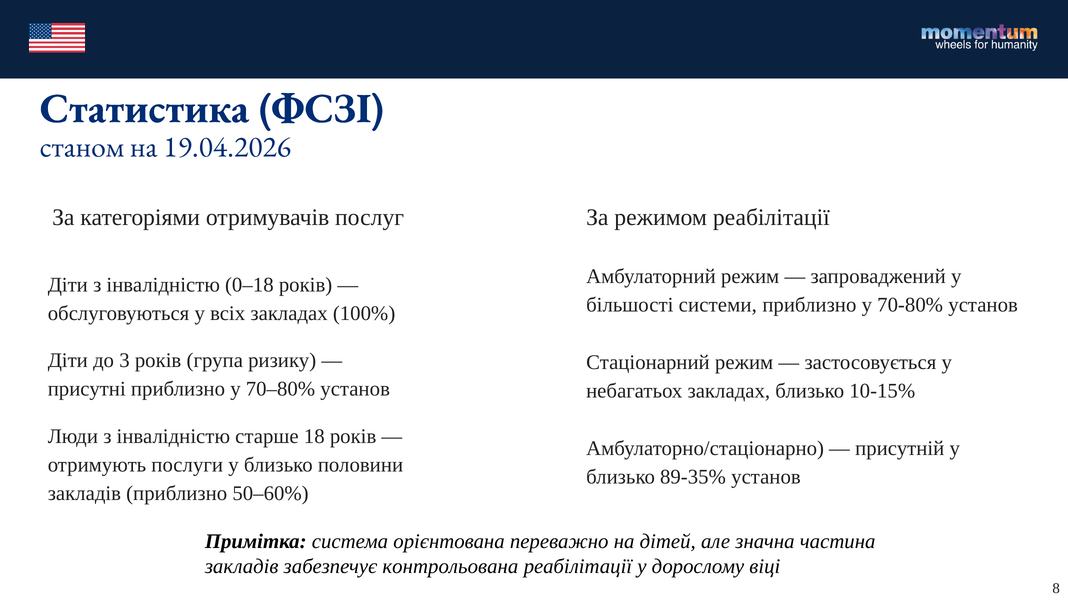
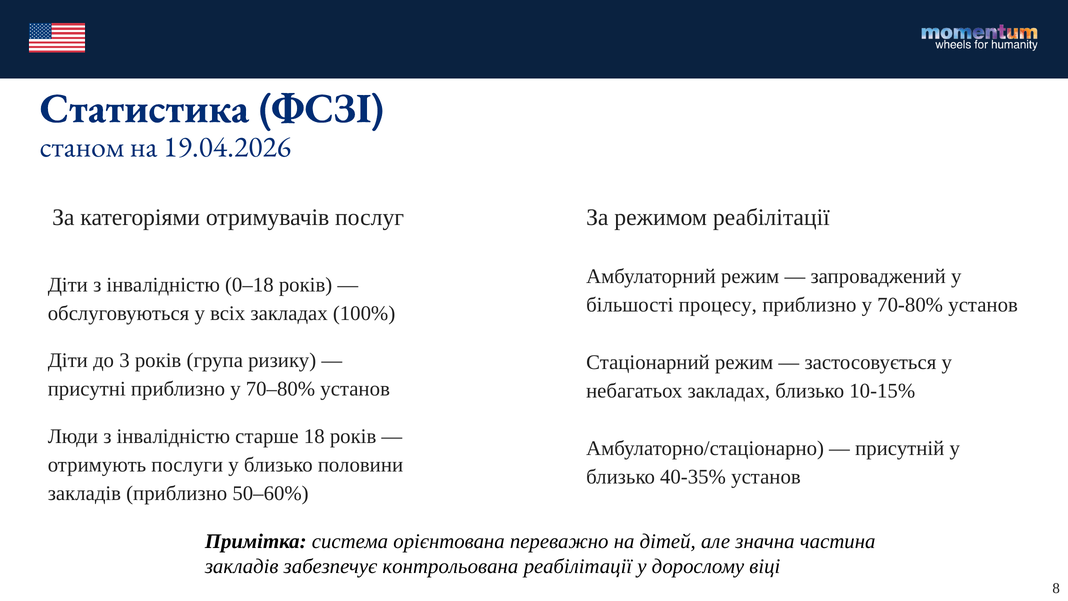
системи: системи -> процесу
89-35%: 89-35% -> 40-35%
